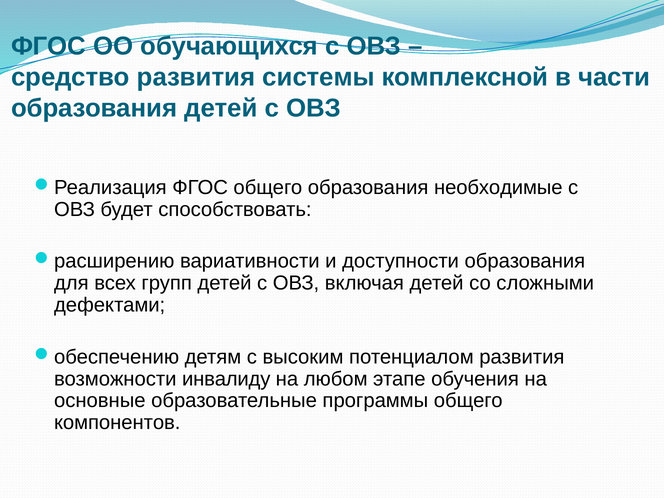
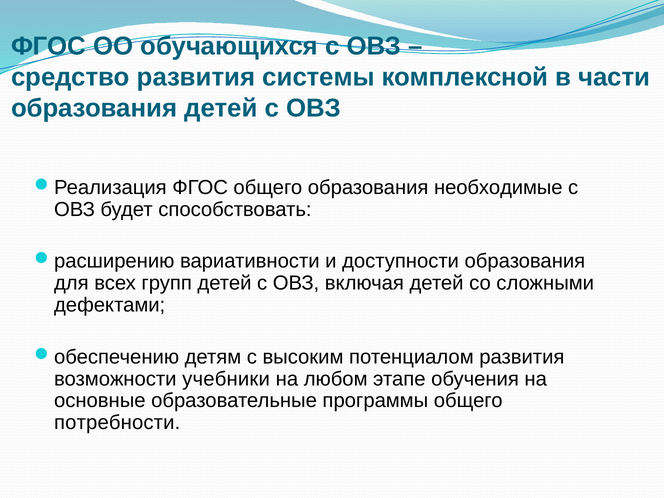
инвалиду: инвалиду -> учебники
компонентов: компонентов -> потребности
